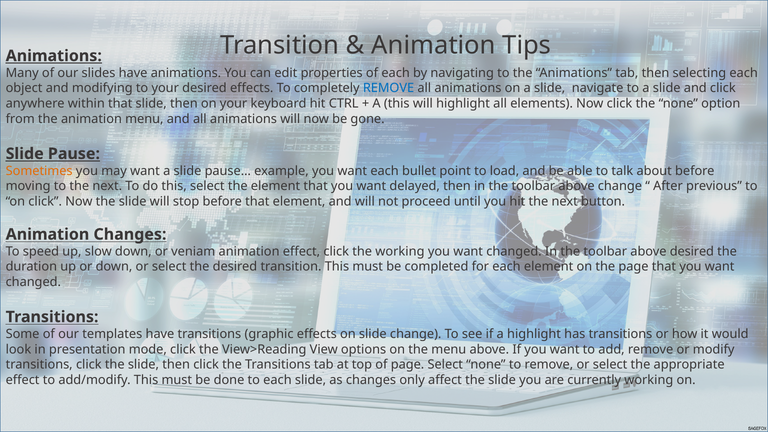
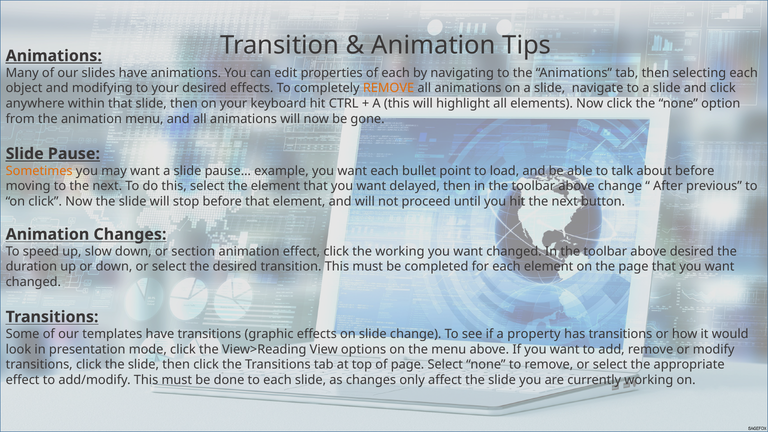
REMOVE at (389, 88) colour: blue -> orange
veniam: veniam -> section
a highlight: highlight -> property
